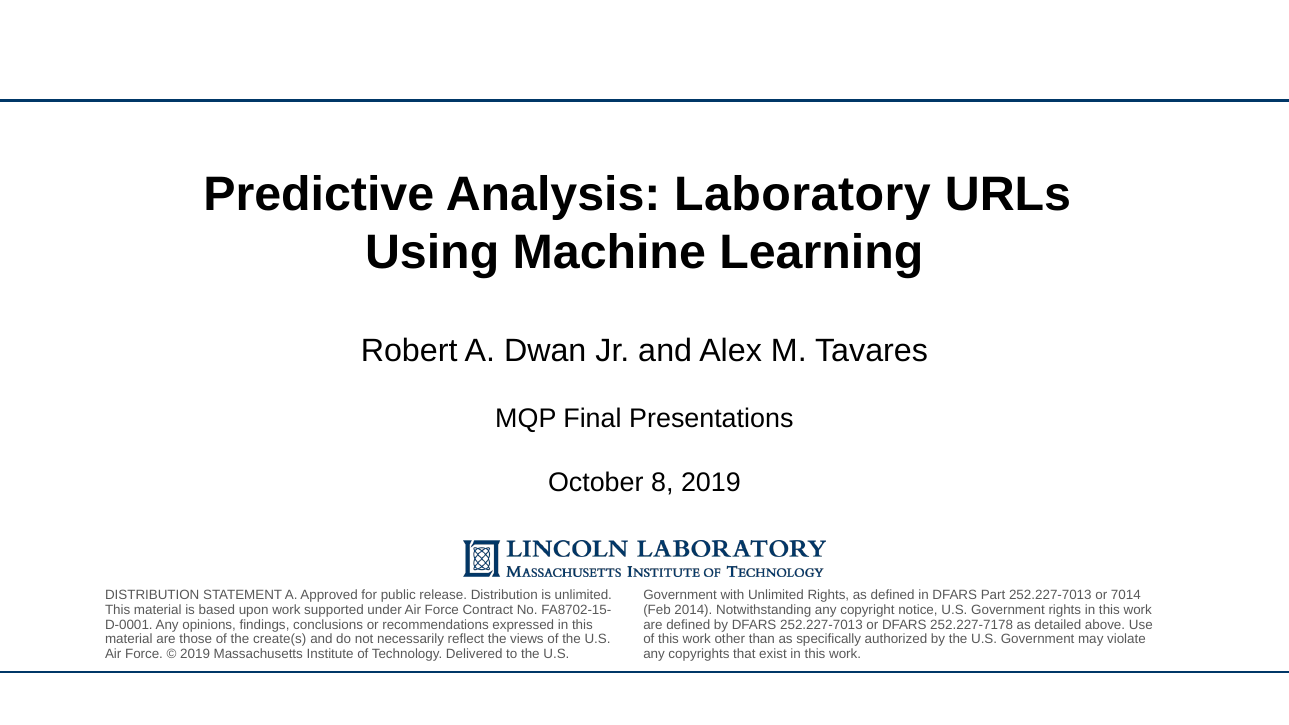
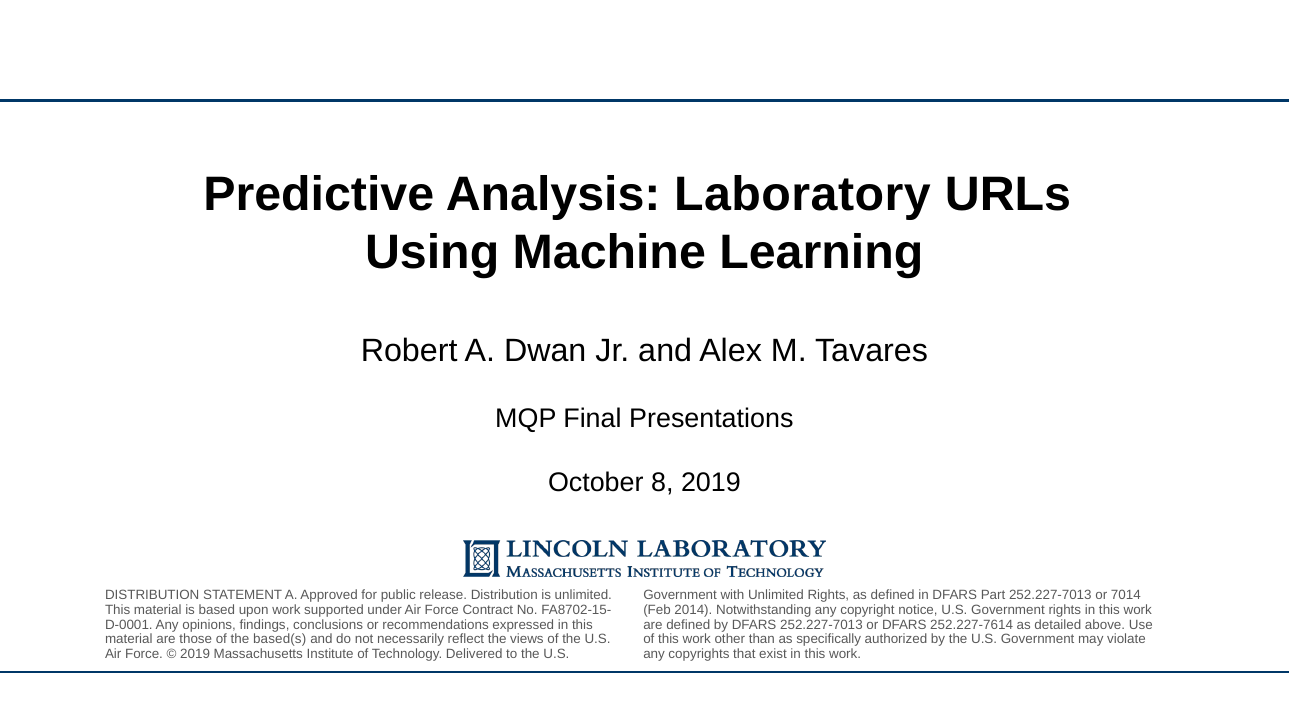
252.227-7178: 252.227-7178 -> 252.227-7614
create(s: create(s -> based(s
